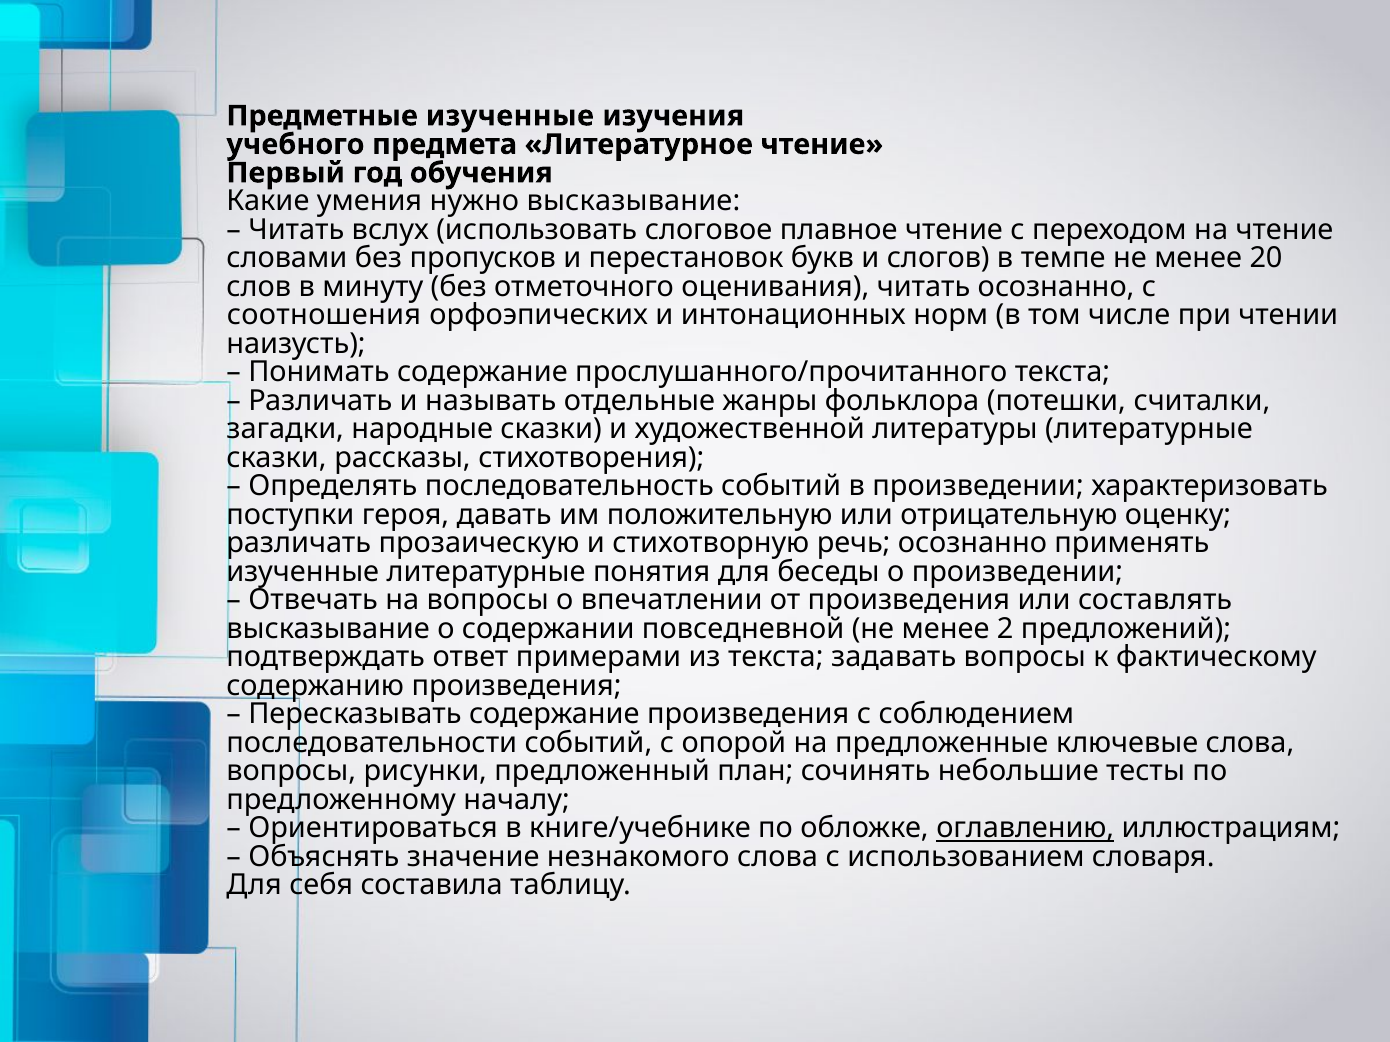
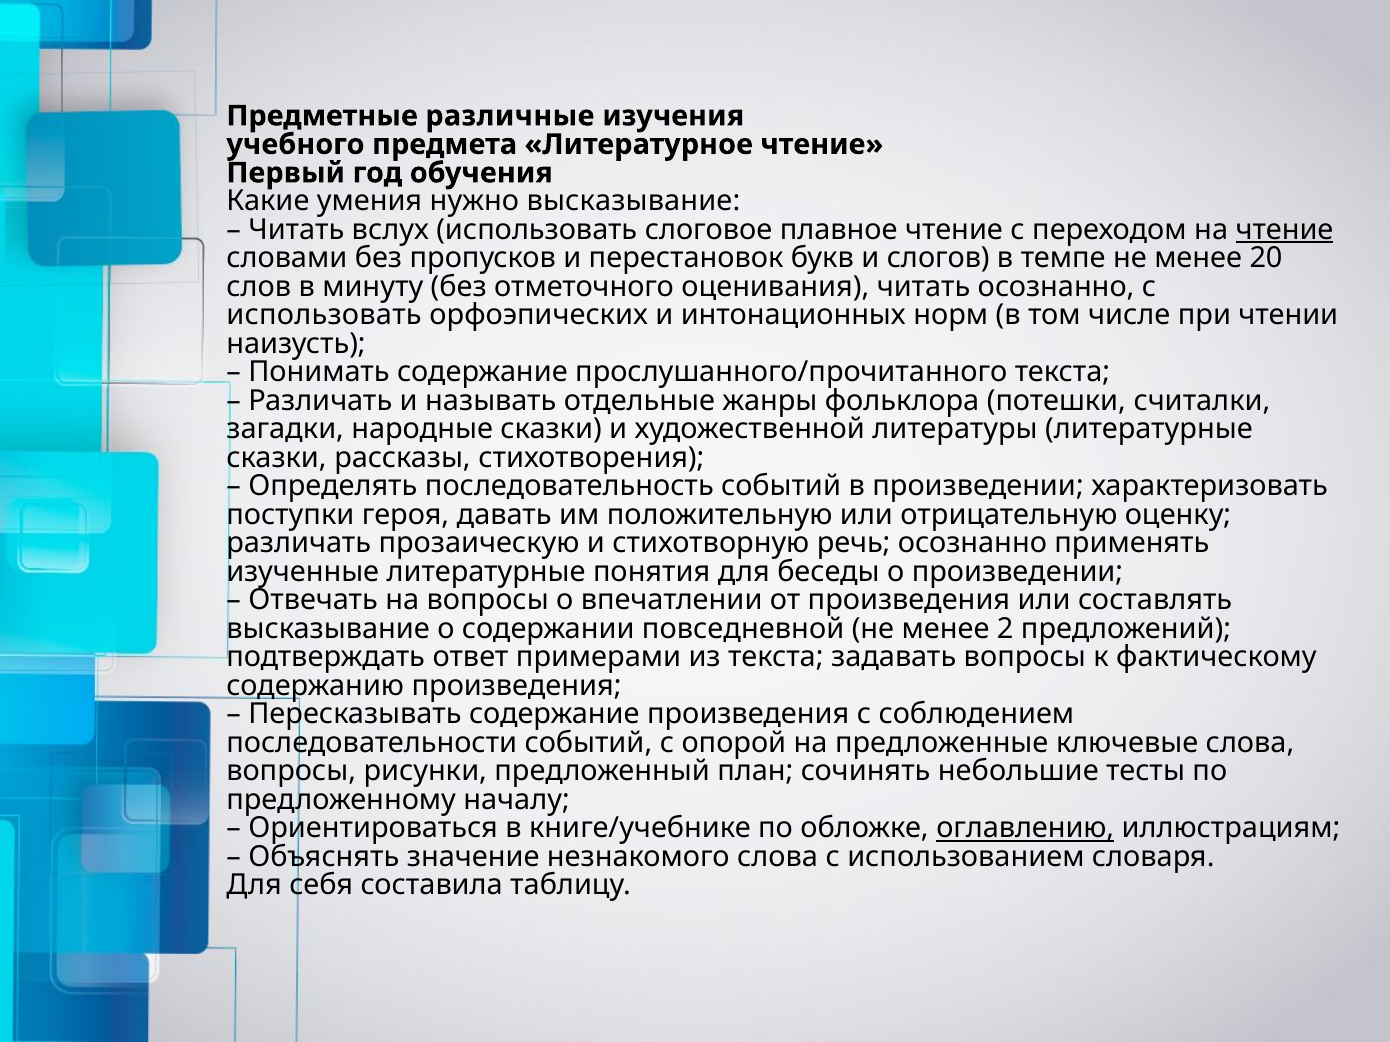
Предметные изученные: изученные -> различные
чтение at (1285, 230) underline: none -> present
соотношения at (324, 316): соотношения -> использовать
